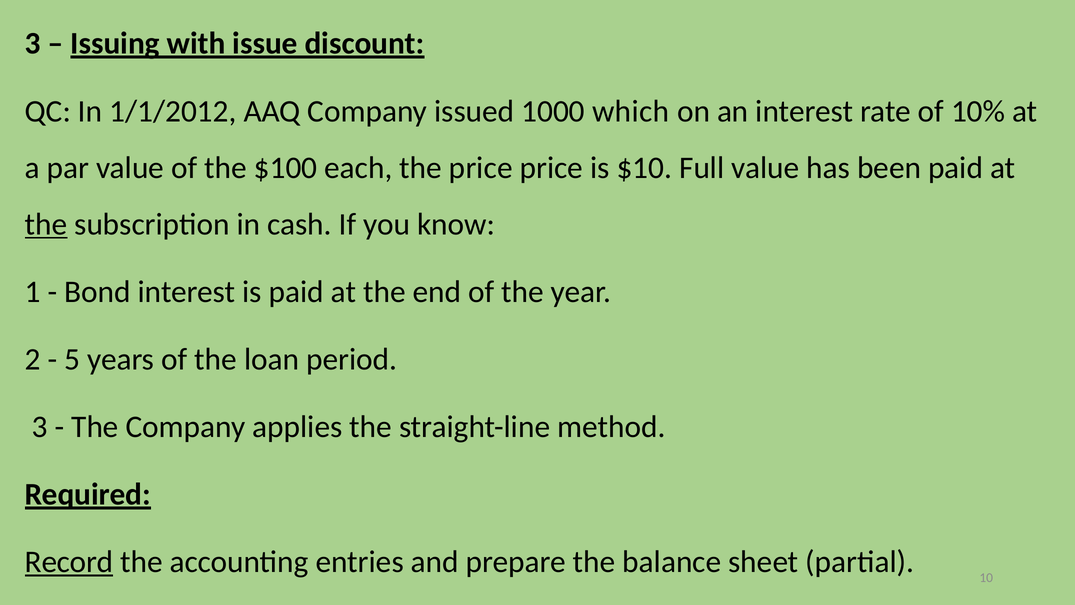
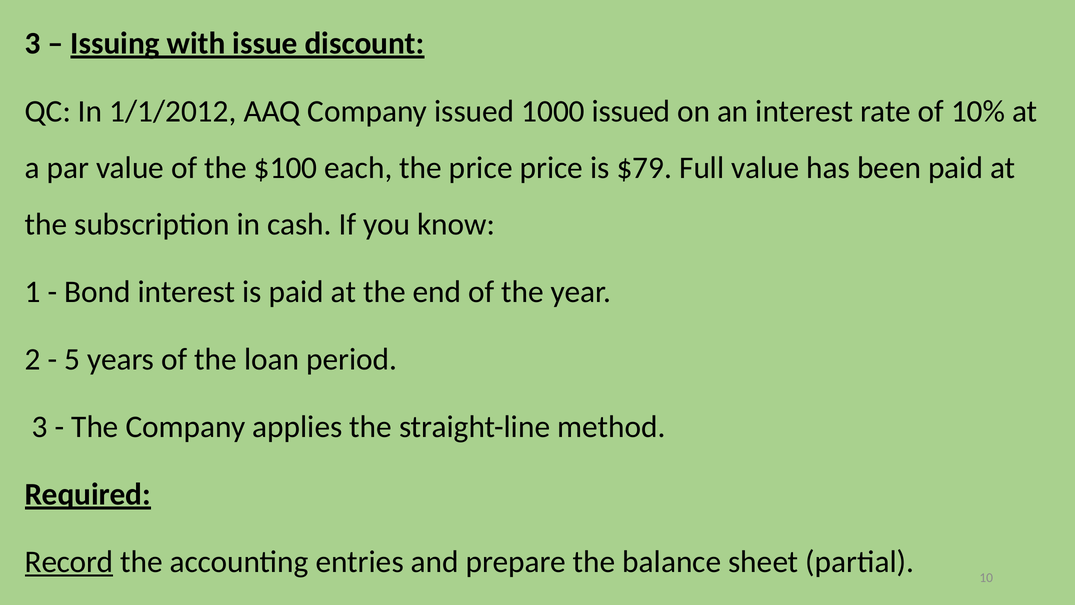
1000 which: which -> issued
$10: $10 -> $79
the at (46, 224) underline: present -> none
